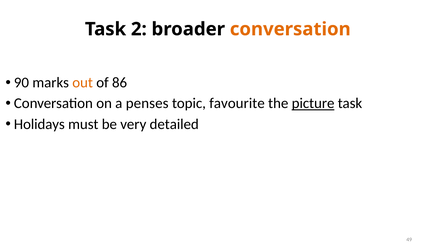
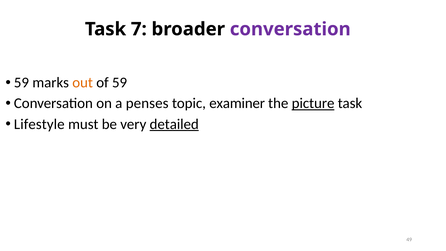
2: 2 -> 7
conversation at (290, 29) colour: orange -> purple
90 at (21, 83): 90 -> 59
of 86: 86 -> 59
favourite: favourite -> examiner
Holidays: Holidays -> Lifestyle
detailed underline: none -> present
